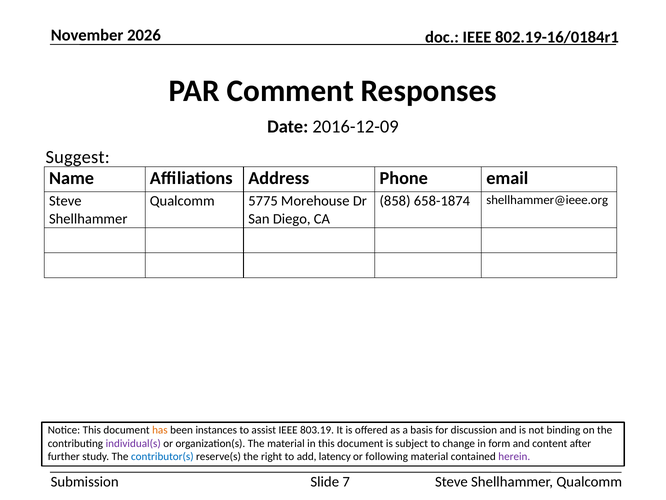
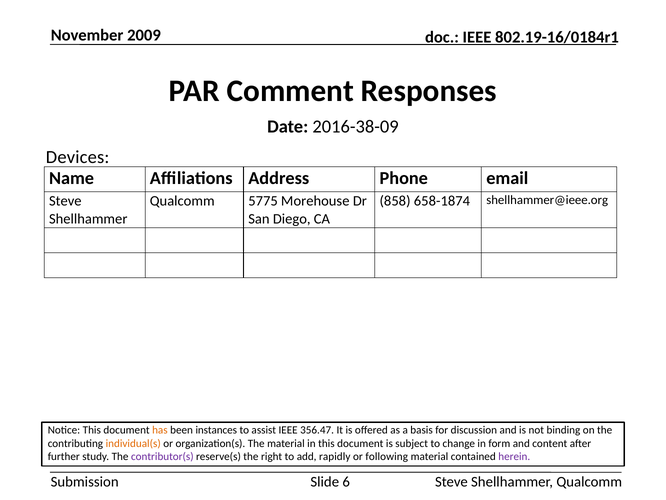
2026: 2026 -> 2009
2016-12-09: 2016-12-09 -> 2016-38-09
Suggest: Suggest -> Devices
803.19: 803.19 -> 356.47
individual(s colour: purple -> orange
contributor(s colour: blue -> purple
latency: latency -> rapidly
7: 7 -> 6
